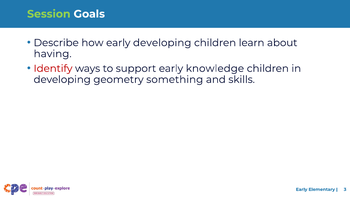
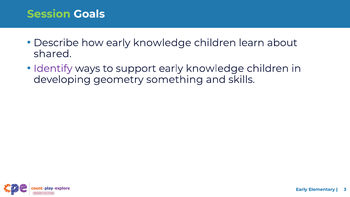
how early developing: developing -> knowledge
having: having -> shared
Identify colour: red -> purple
